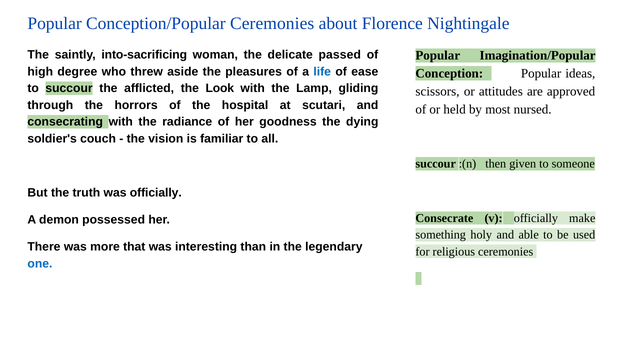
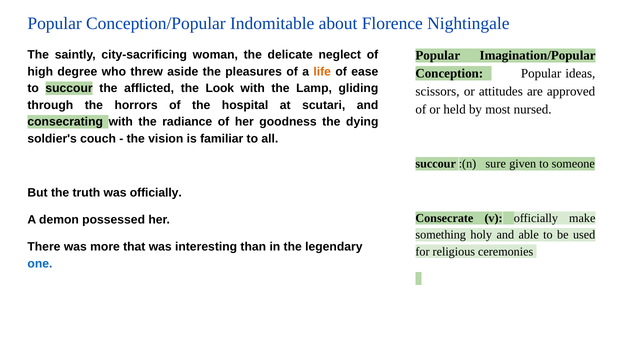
Conception/Popular Ceremonies: Ceremonies -> Indomitable
into-sacrificing: into-sacrificing -> city-sacrificing
passed: passed -> neglect
life colour: blue -> orange
then: then -> sure
